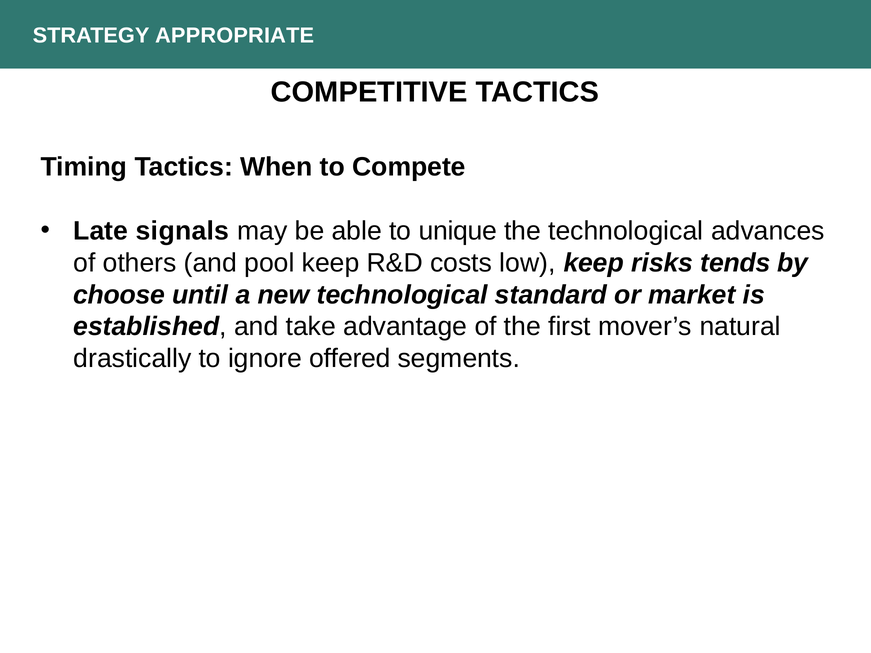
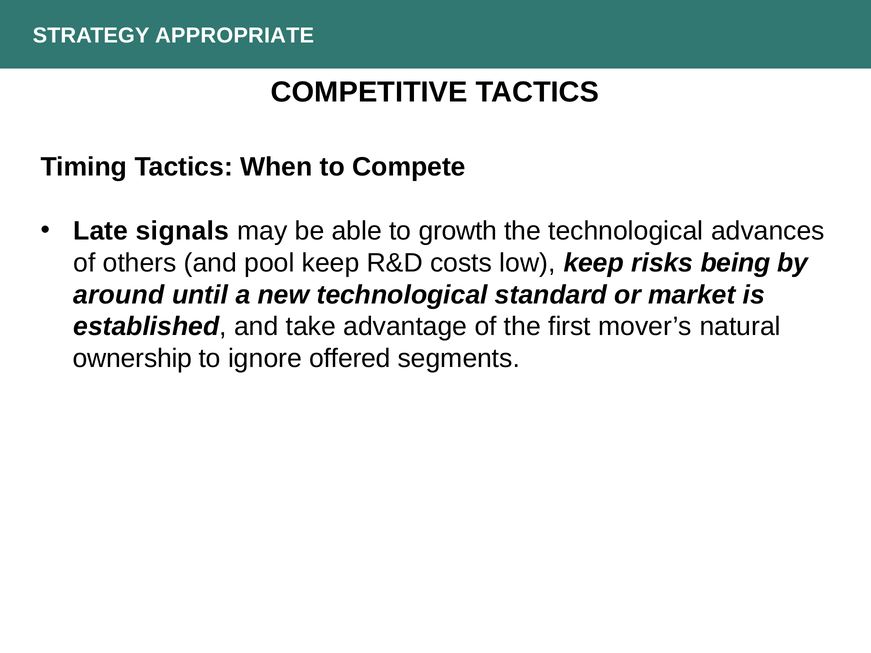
unique: unique -> growth
tends: tends -> being
choose: choose -> around
drastically: drastically -> ownership
